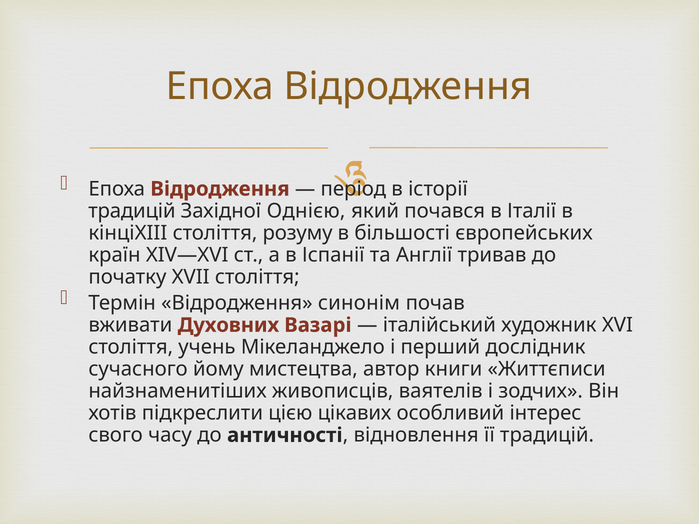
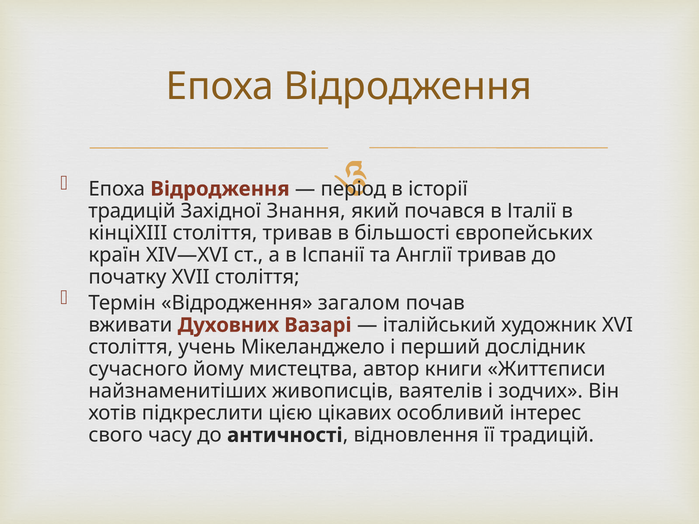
Однією: Однією -> Знання
століття розуму: розуму -> тривав
синонім: синонім -> загалом
